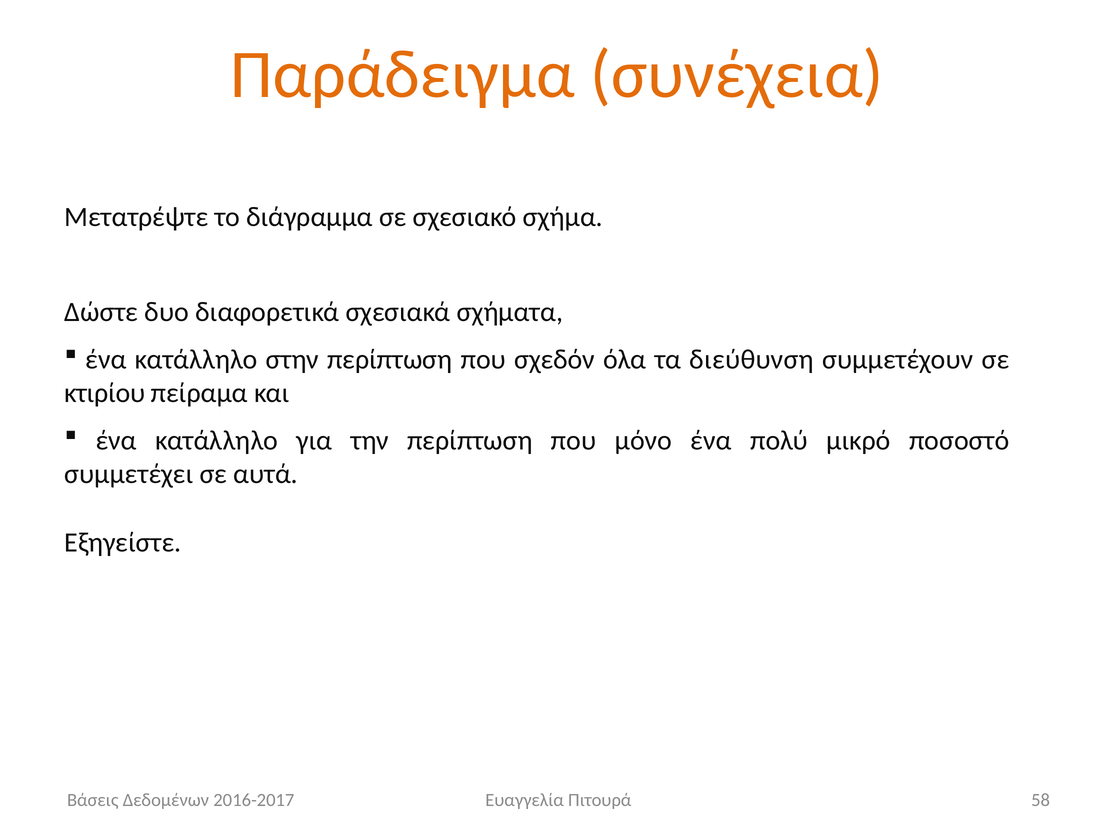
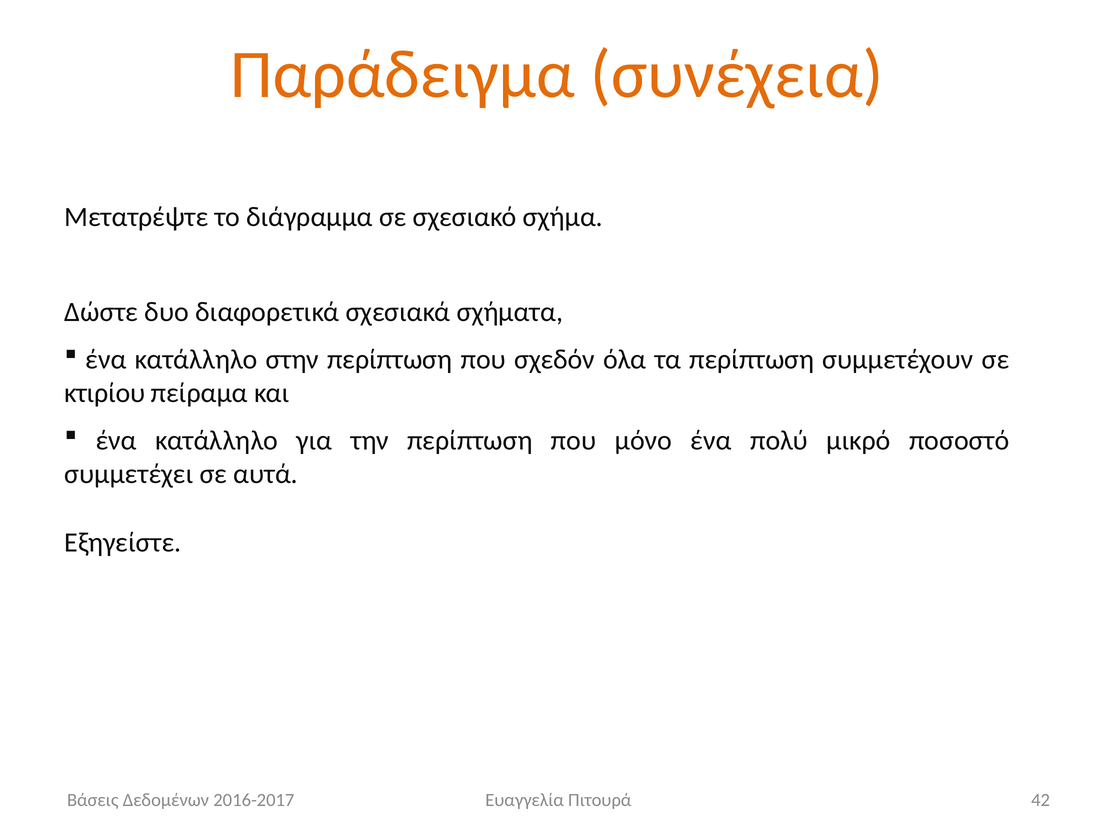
τα διεύθυνση: διεύθυνση -> περίπτωση
58: 58 -> 42
